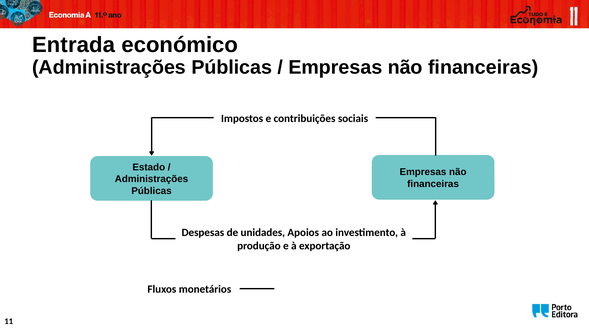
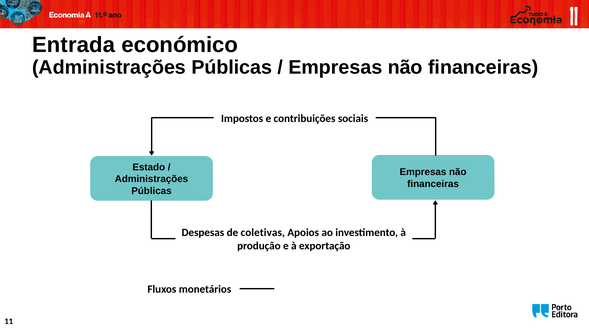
unidades: unidades -> coletivas
